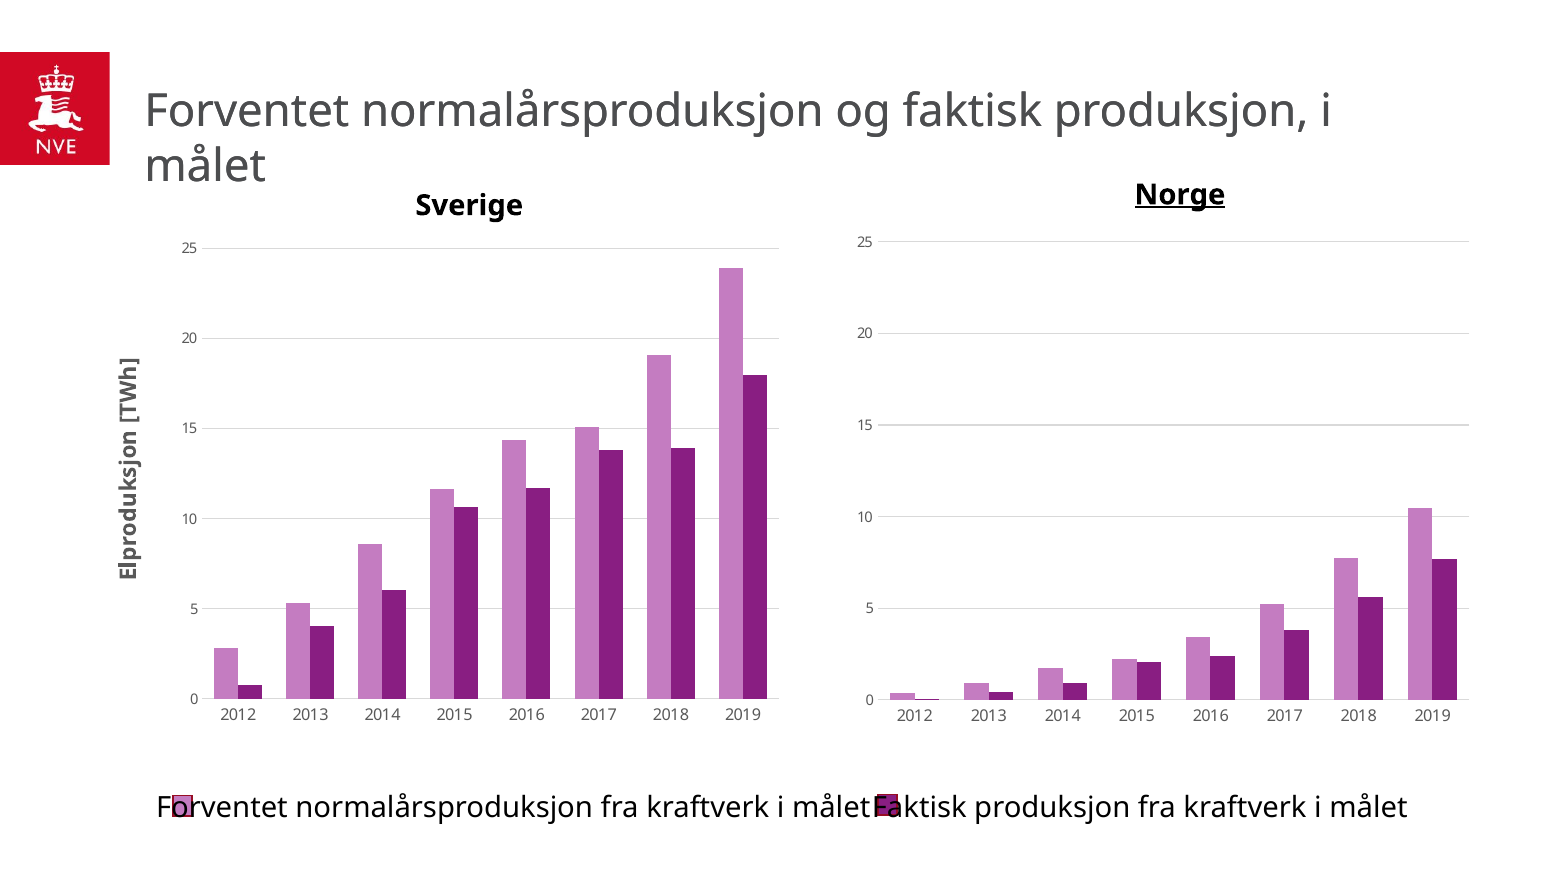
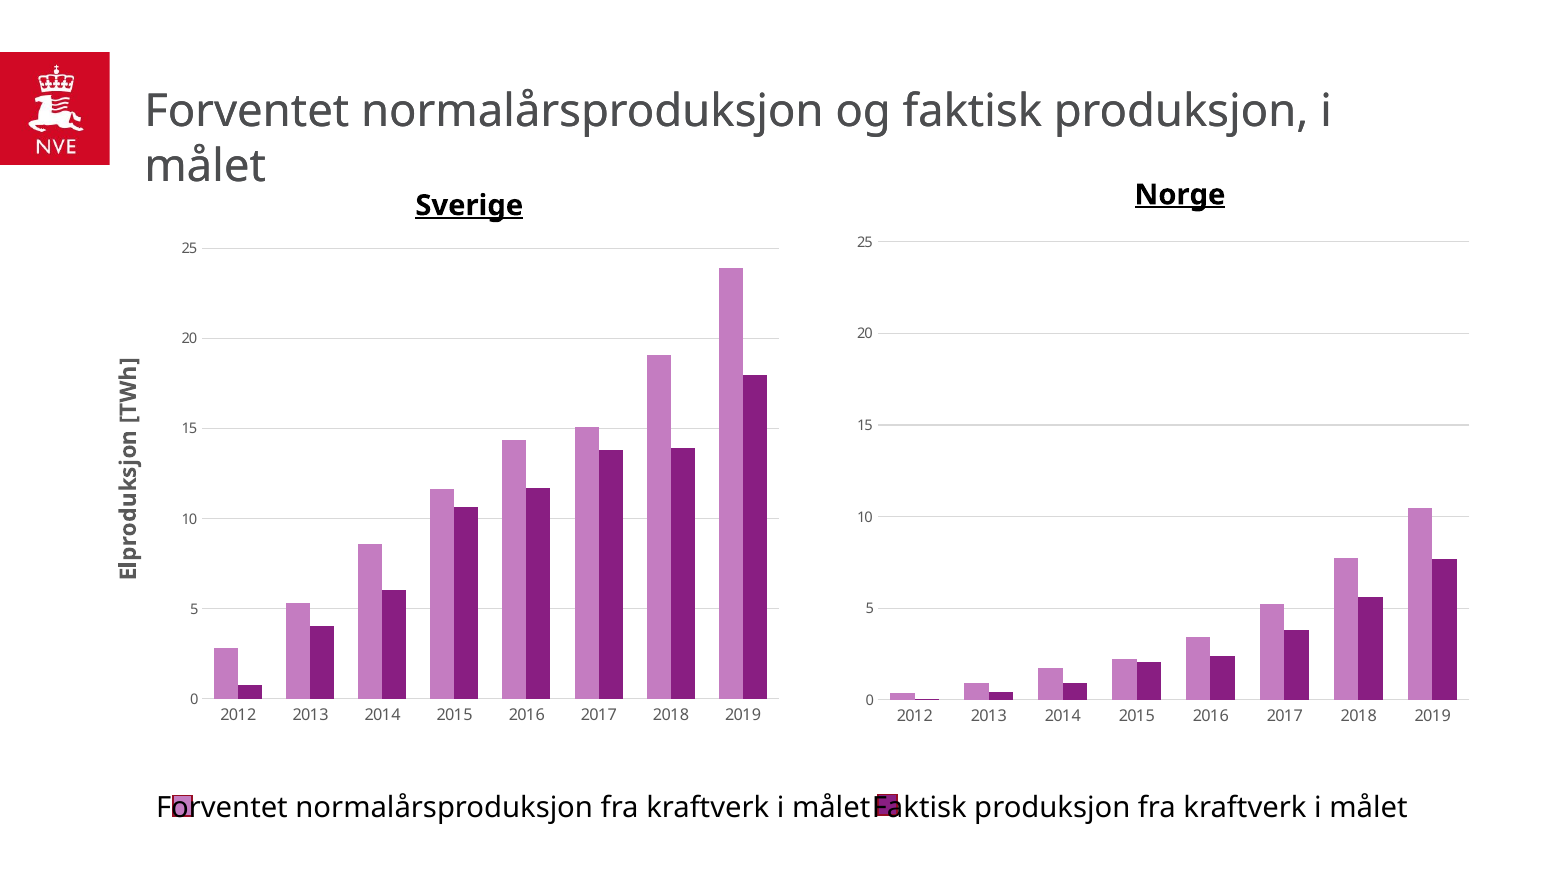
Sverige underline: none -> present
